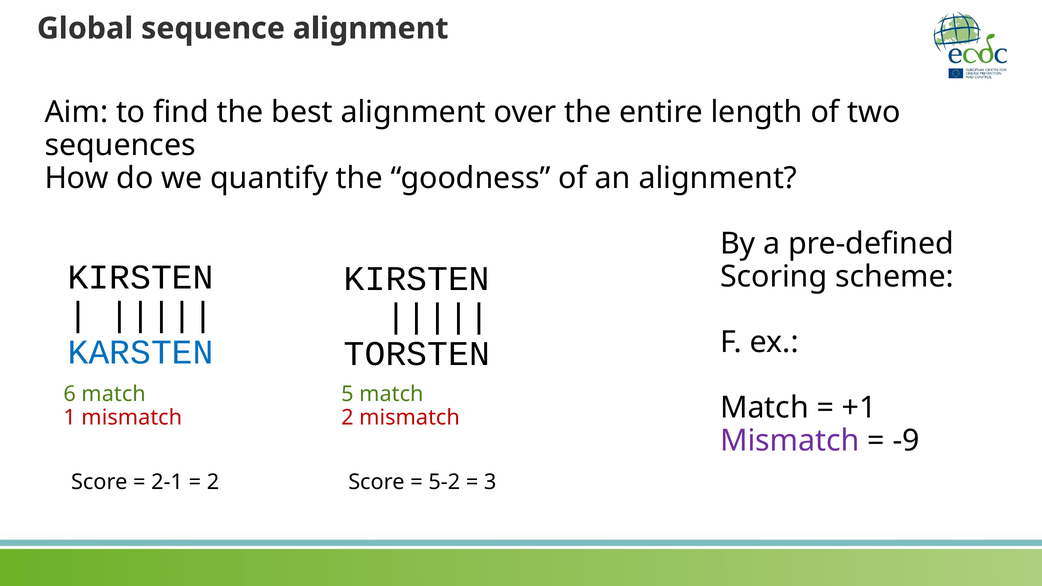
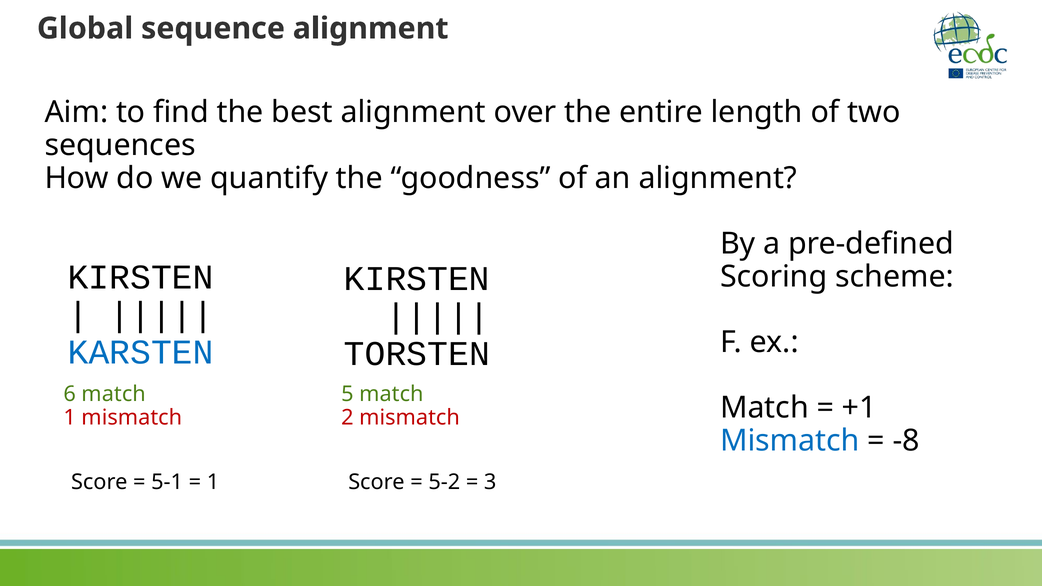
Mismatch at (790, 441) colour: purple -> blue
-9: -9 -> -8
2-1: 2-1 -> 5-1
2 at (213, 482): 2 -> 1
